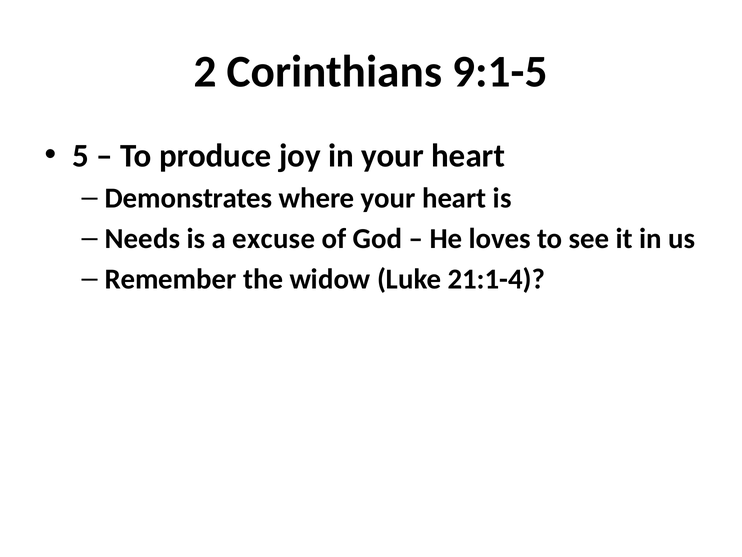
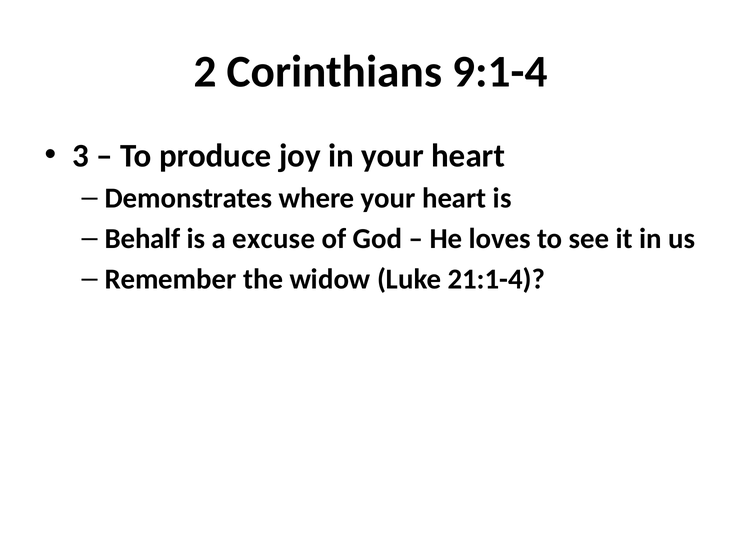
9:1-5: 9:1-5 -> 9:1-4
5: 5 -> 3
Needs: Needs -> Behalf
